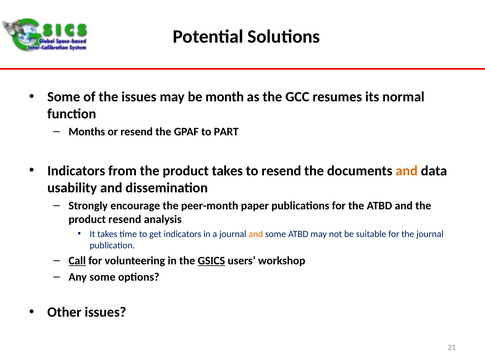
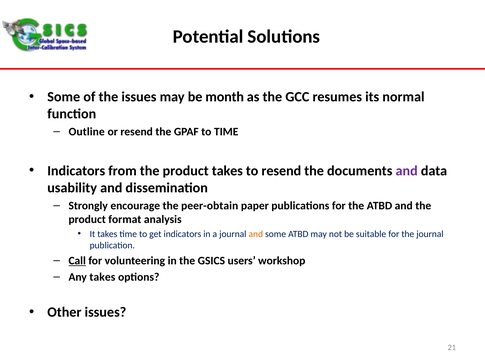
Months: Months -> Outline
to PART: PART -> TIME
and at (407, 171) colour: orange -> purple
peer-month: peer-month -> peer-obtain
product resend: resend -> format
GSICS underline: present -> none
Any some: some -> takes
